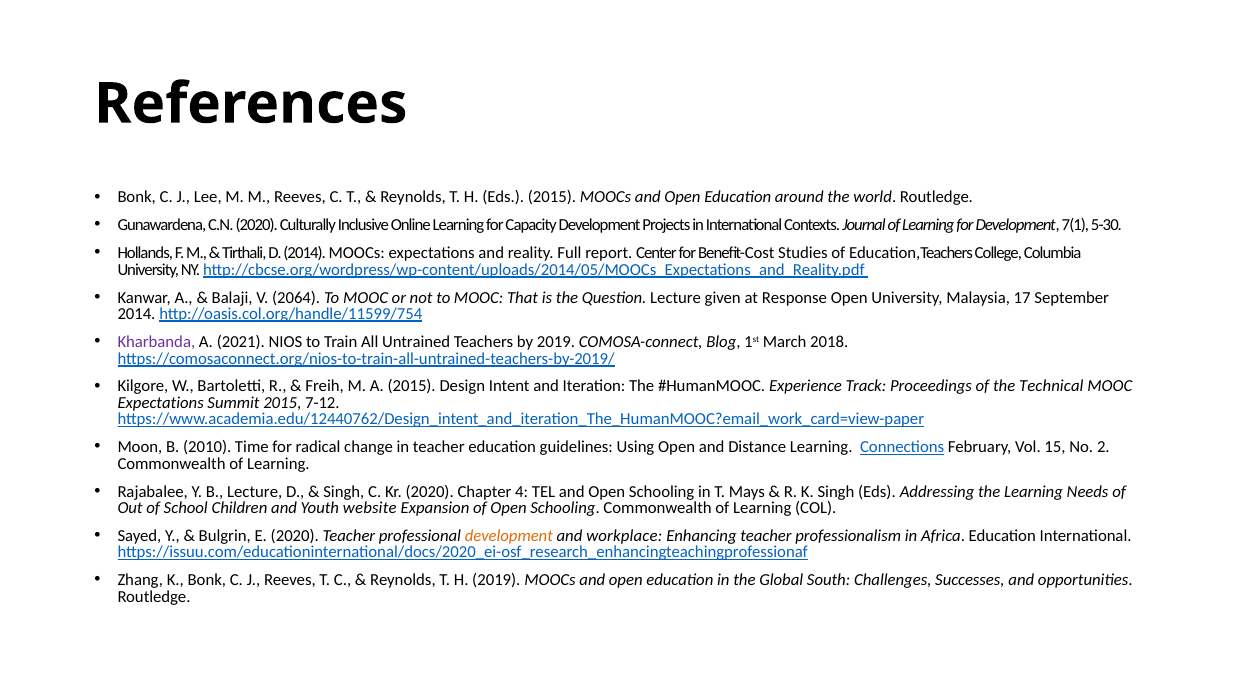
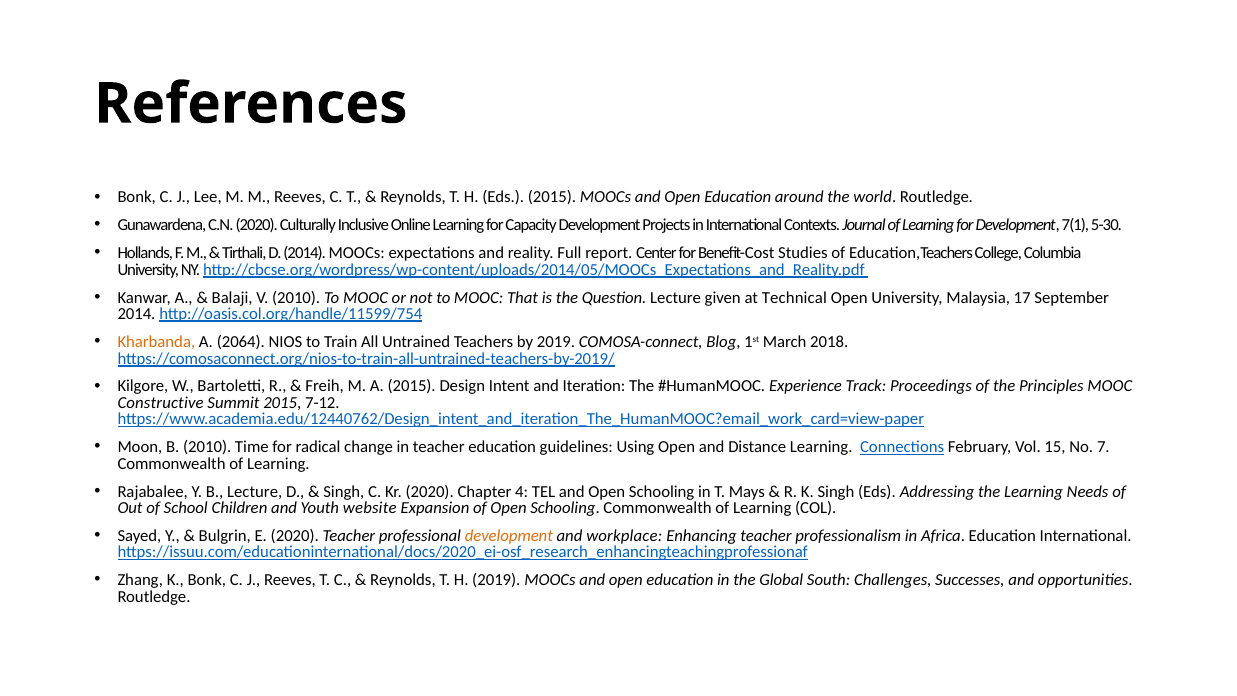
V 2064: 2064 -> 2010
Response: Response -> Technical
Kharbanda colour: purple -> orange
2021: 2021 -> 2064
Technical: Technical -> Principles
Expectations at (161, 403): Expectations -> Constructive
2: 2 -> 7
